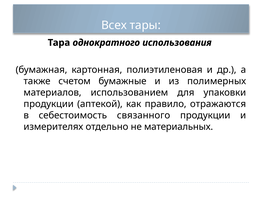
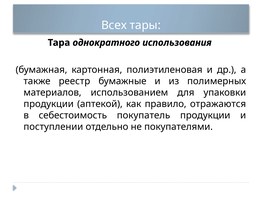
счетом: счетом -> реестр
связанного: связанного -> покупатель
измерителях: измерителях -> поступлении
материальных: материальных -> покупателями
